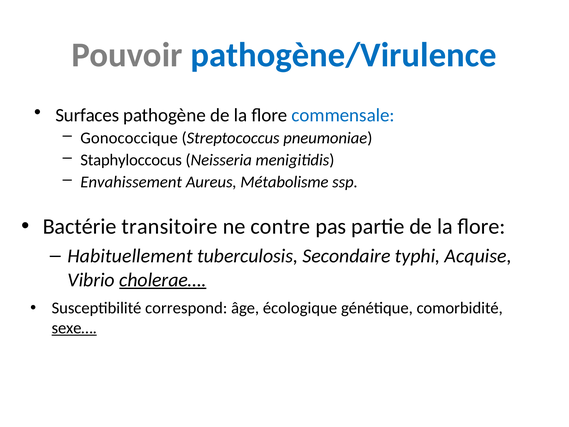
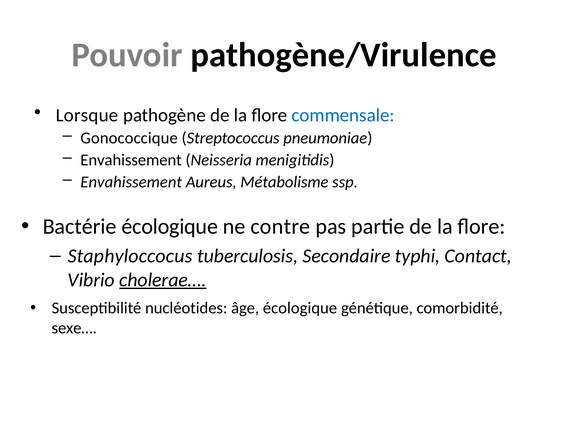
pathogène/Virulence colour: blue -> black
Surfaces: Surfaces -> Lorsque
Staphyloccocus at (131, 160): Staphyloccocus -> Envahissement
Bactérie transitoire: transitoire -> écologique
Habituellement: Habituellement -> Staphyloccocus
Acquise: Acquise -> Contact
correspond: correspond -> nucléotides
sexe… underline: present -> none
